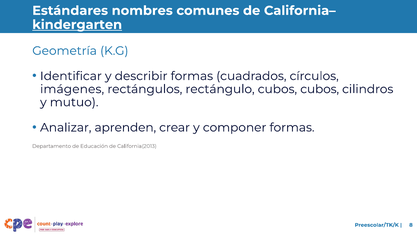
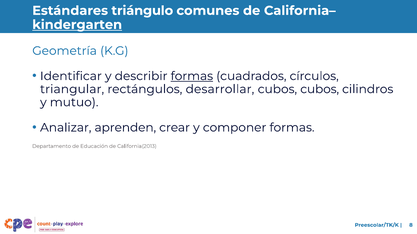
nombres: nombres -> triángulo
formas at (192, 76) underline: none -> present
imágenes: imágenes -> triangular
rectángulo: rectángulo -> desarrollar
